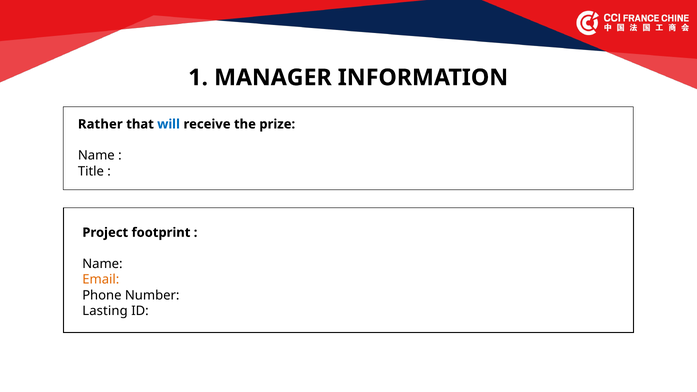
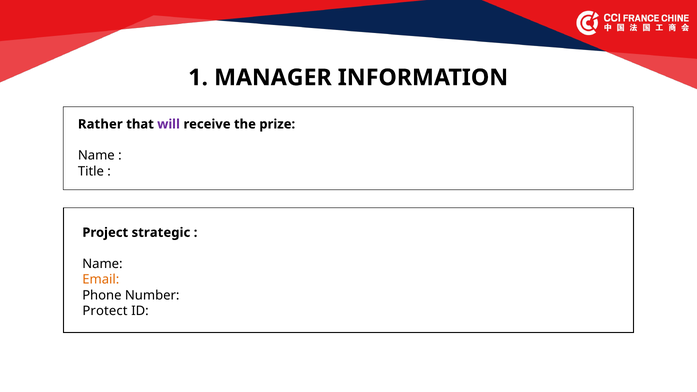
will colour: blue -> purple
footprint: footprint -> strategic
Lasting: Lasting -> Protect
